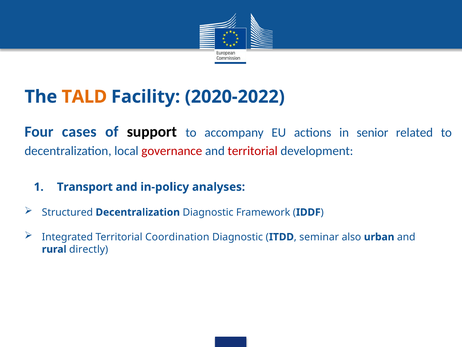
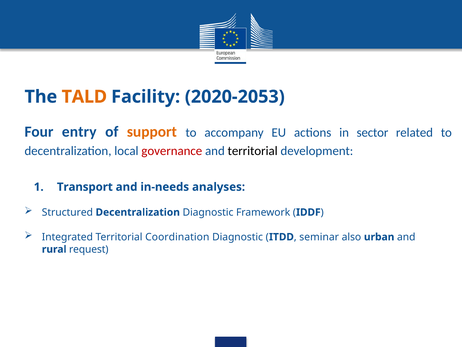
2020-2022: 2020-2022 -> 2020-2053
cases: cases -> entry
support colour: black -> orange
senior: senior -> sector
territorial at (253, 151) colour: red -> black
in-policy: in-policy -> in-needs
directly: directly -> request
